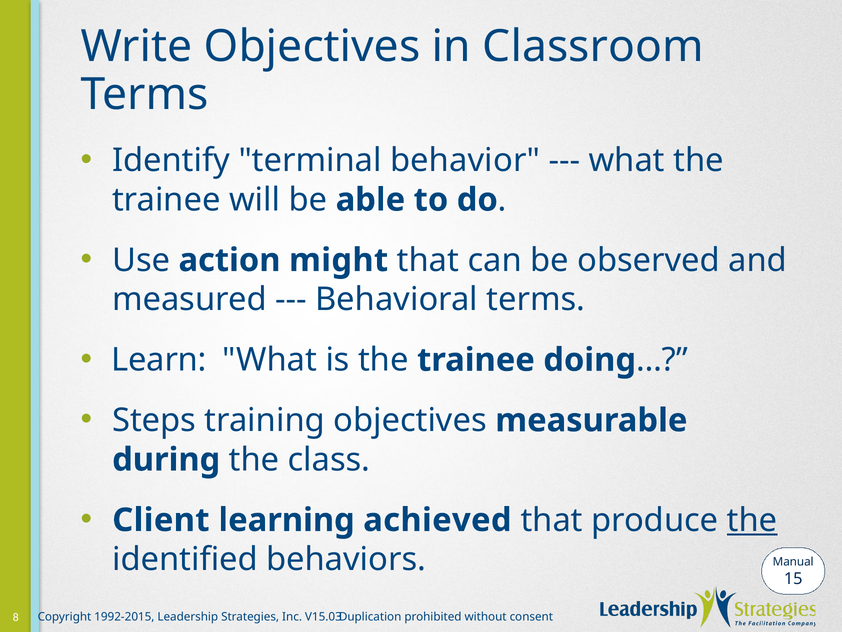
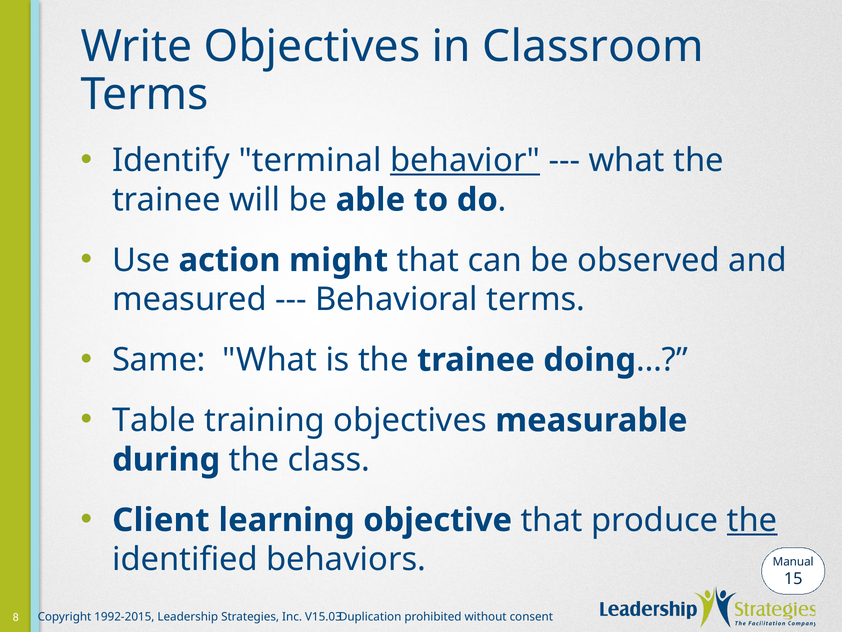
behavior underline: none -> present
Learn: Learn -> Same
Steps: Steps -> Table
achieved: achieved -> objective
